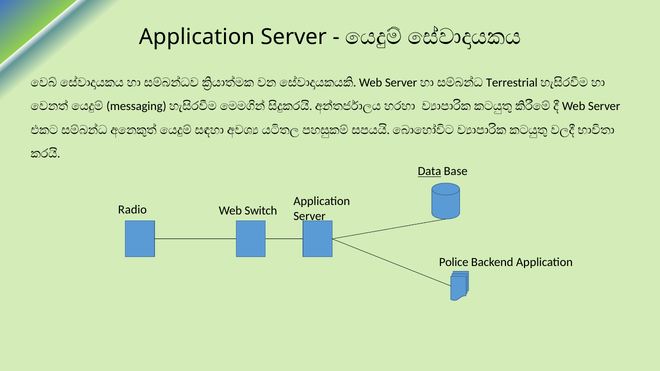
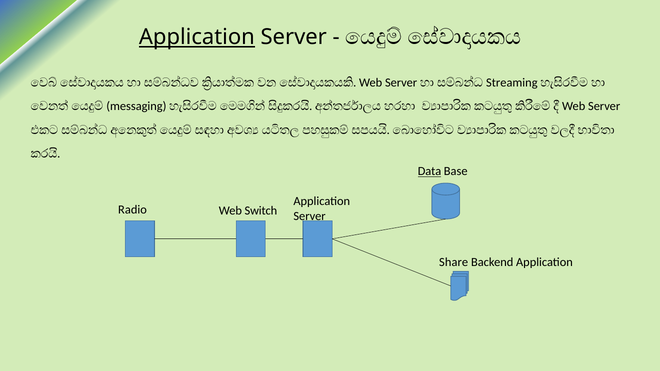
Application at (197, 37) underline: none -> present
Terrestrial: Terrestrial -> Streaming
Police: Police -> Share
